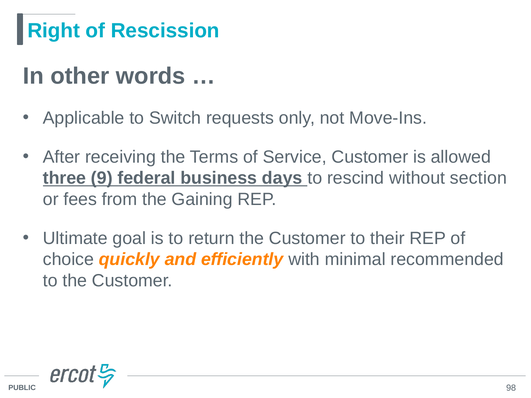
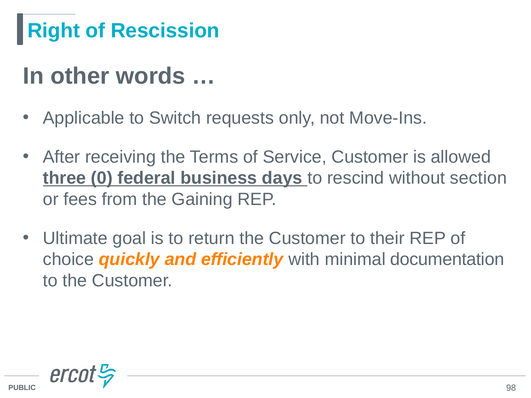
9: 9 -> 0
recommended: recommended -> documentation
